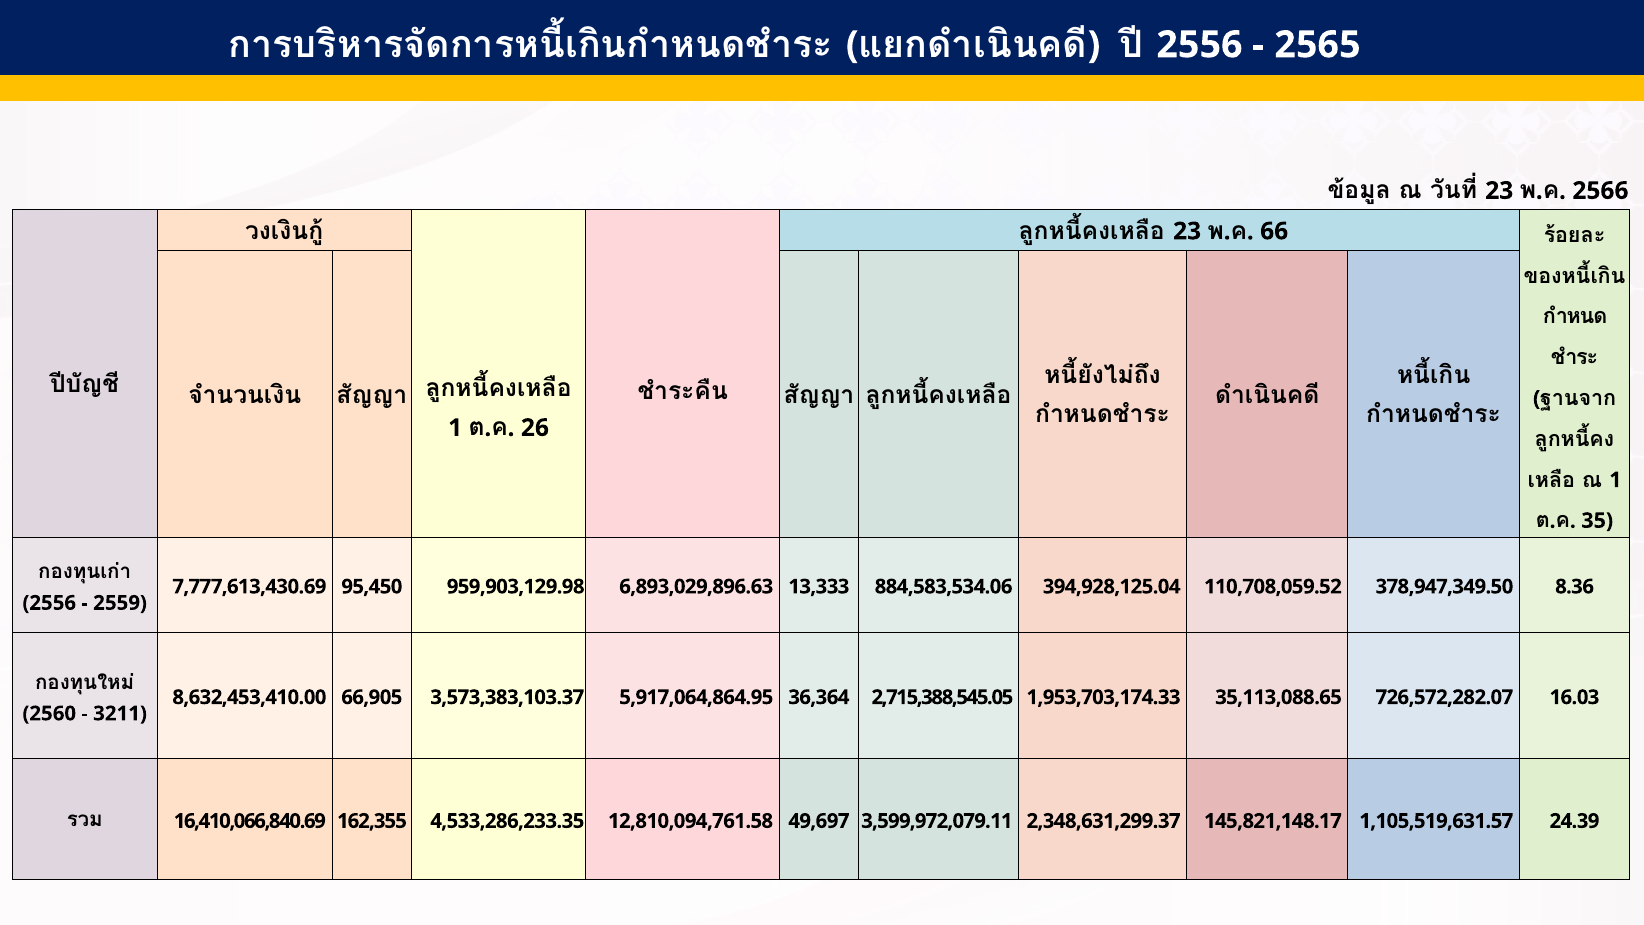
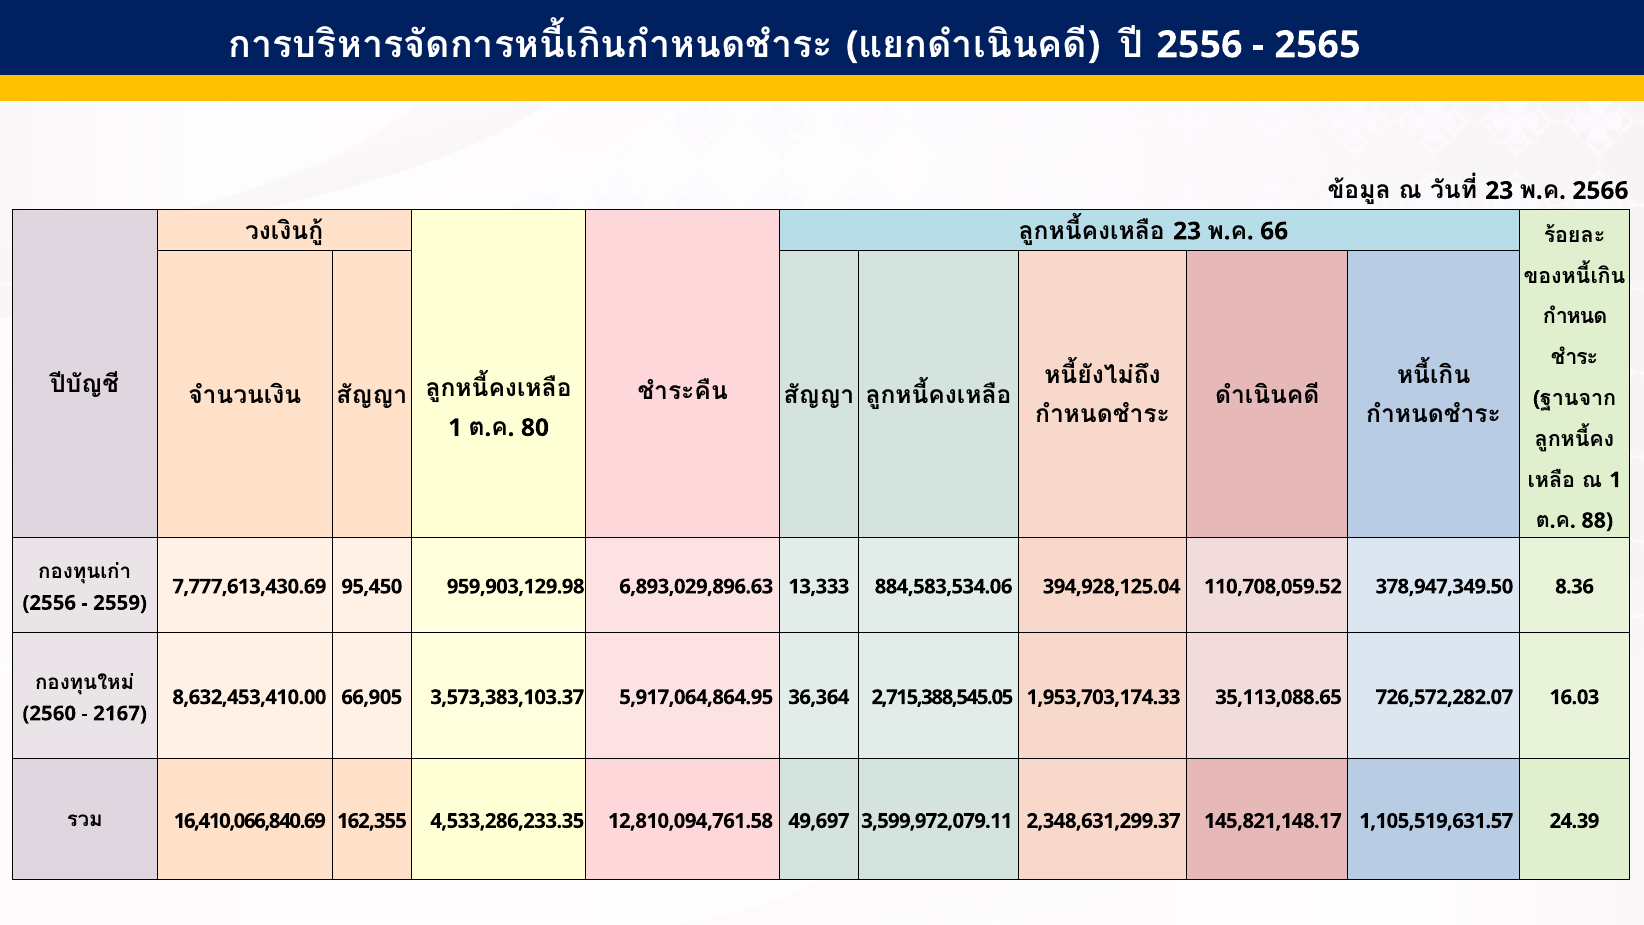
26: 26 -> 80
35: 35 -> 88
3211: 3211 -> 2167
